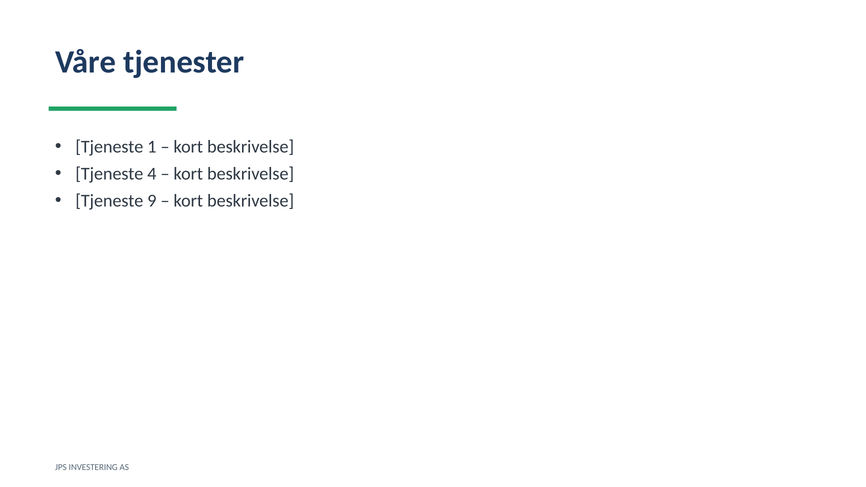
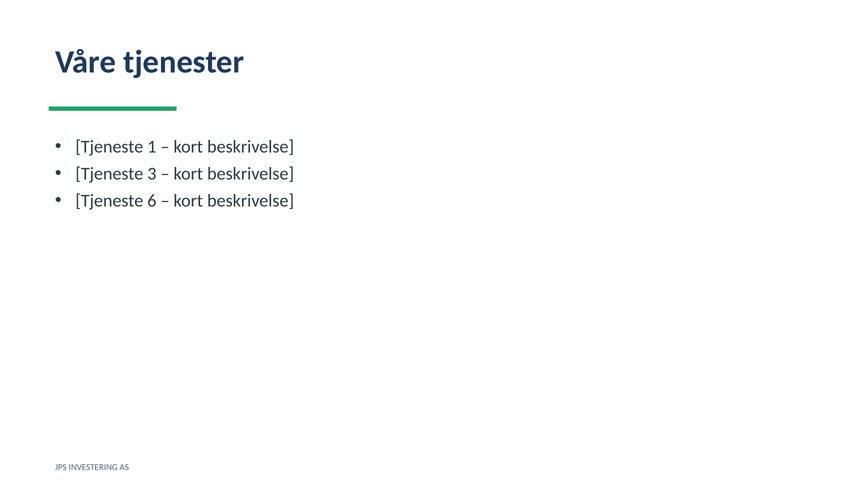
4: 4 -> 3
9: 9 -> 6
